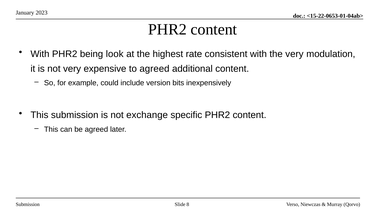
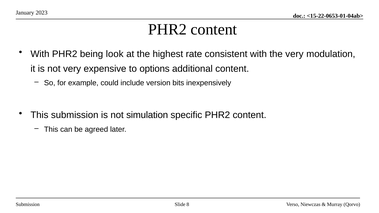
to agreed: agreed -> options
exchange: exchange -> simulation
